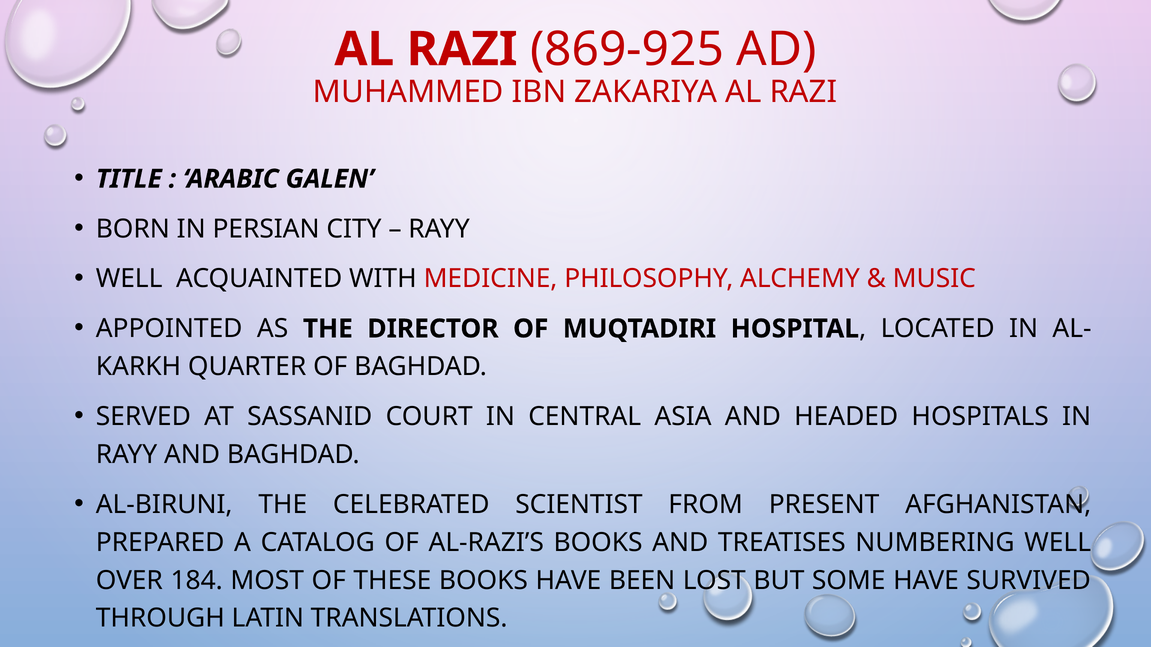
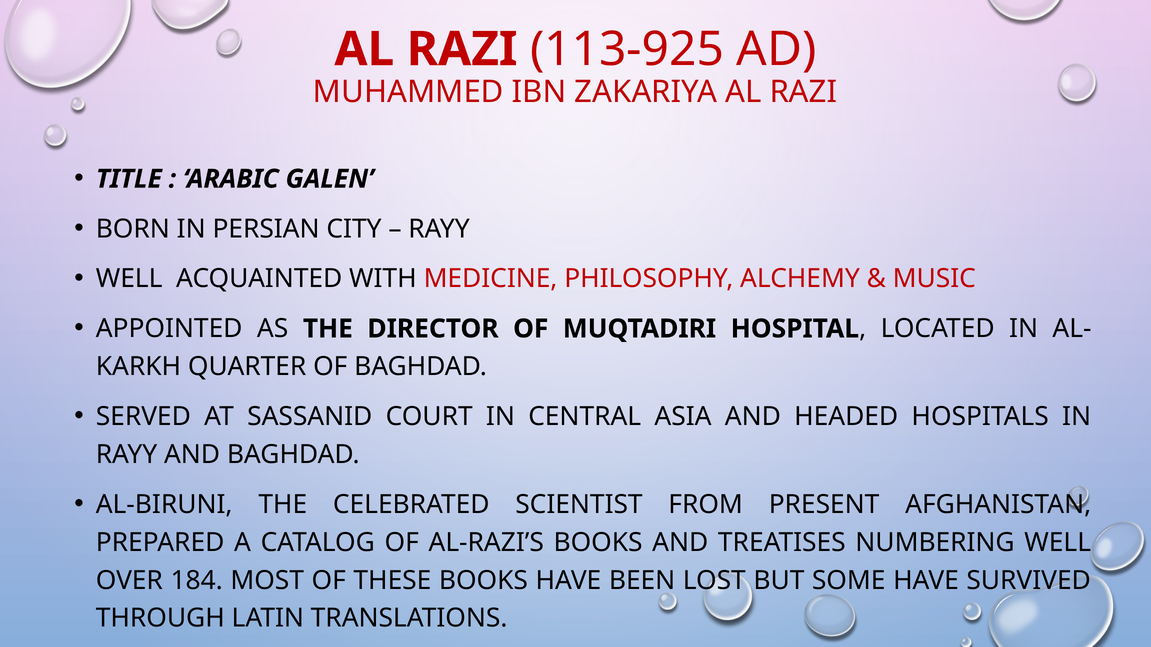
869-925: 869-925 -> 113-925
